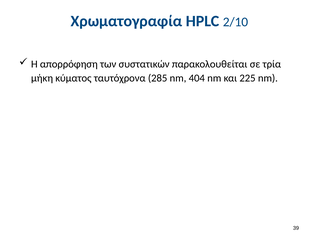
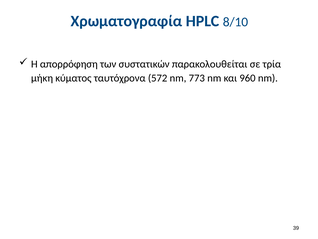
2/10: 2/10 -> 8/10
285: 285 -> 572
404: 404 -> 773
225: 225 -> 960
